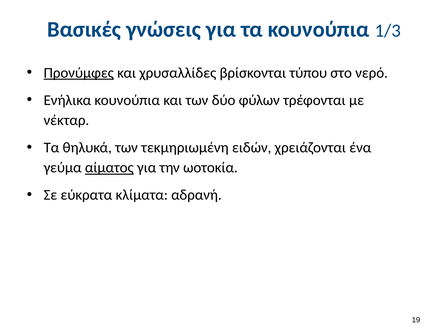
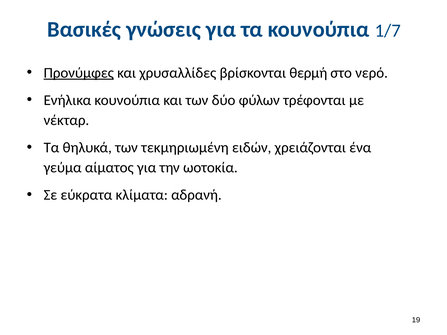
1/3: 1/3 -> 1/7
τύπου: τύπου -> θερμή
αίματος underline: present -> none
